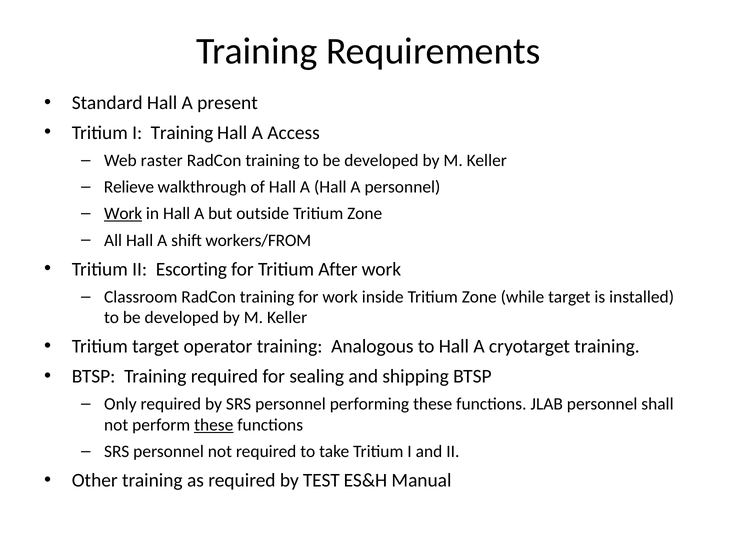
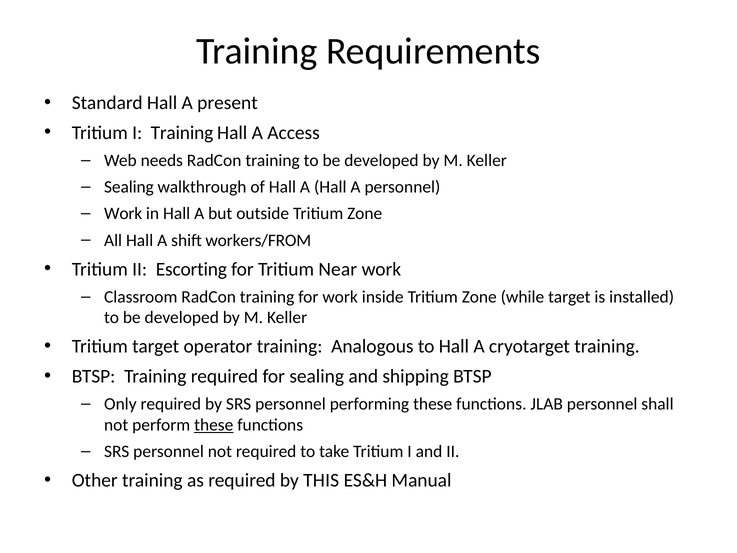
raster: raster -> needs
Relieve at (129, 187): Relieve -> Sealing
Work at (123, 214) underline: present -> none
After: After -> Near
TEST: TEST -> THIS
